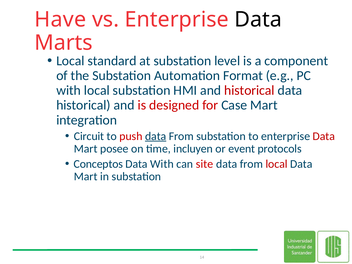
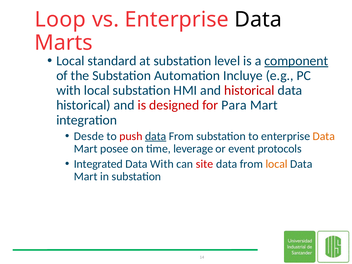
Have: Have -> Loop
component underline: none -> present
Format: Format -> Incluye
Case: Case -> Para
Circuit: Circuit -> Desde
Data at (324, 136) colour: red -> orange
incluyen: incluyen -> leverage
Conceptos: Conceptos -> Integrated
local at (277, 164) colour: red -> orange
